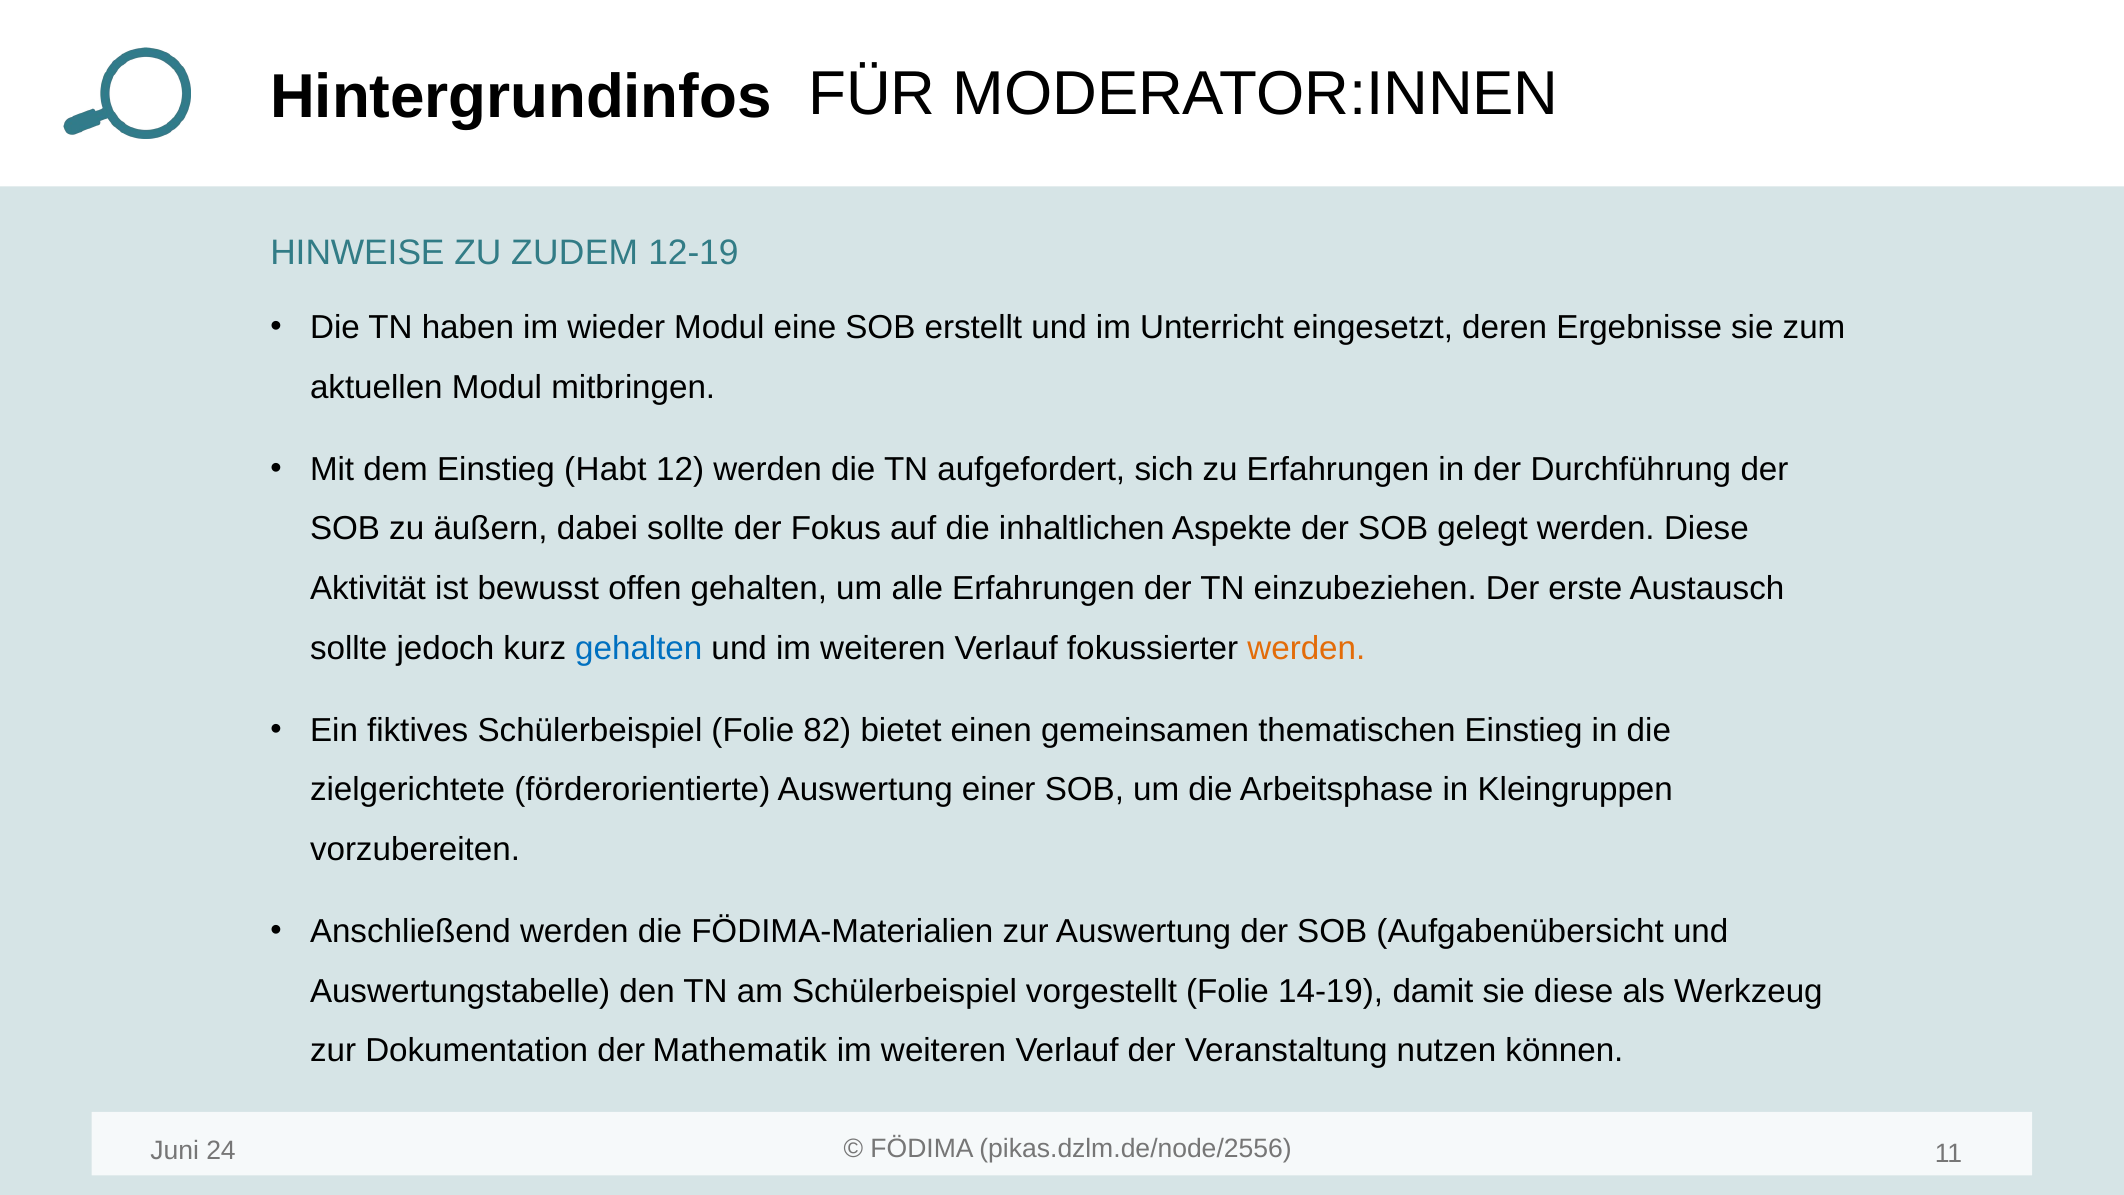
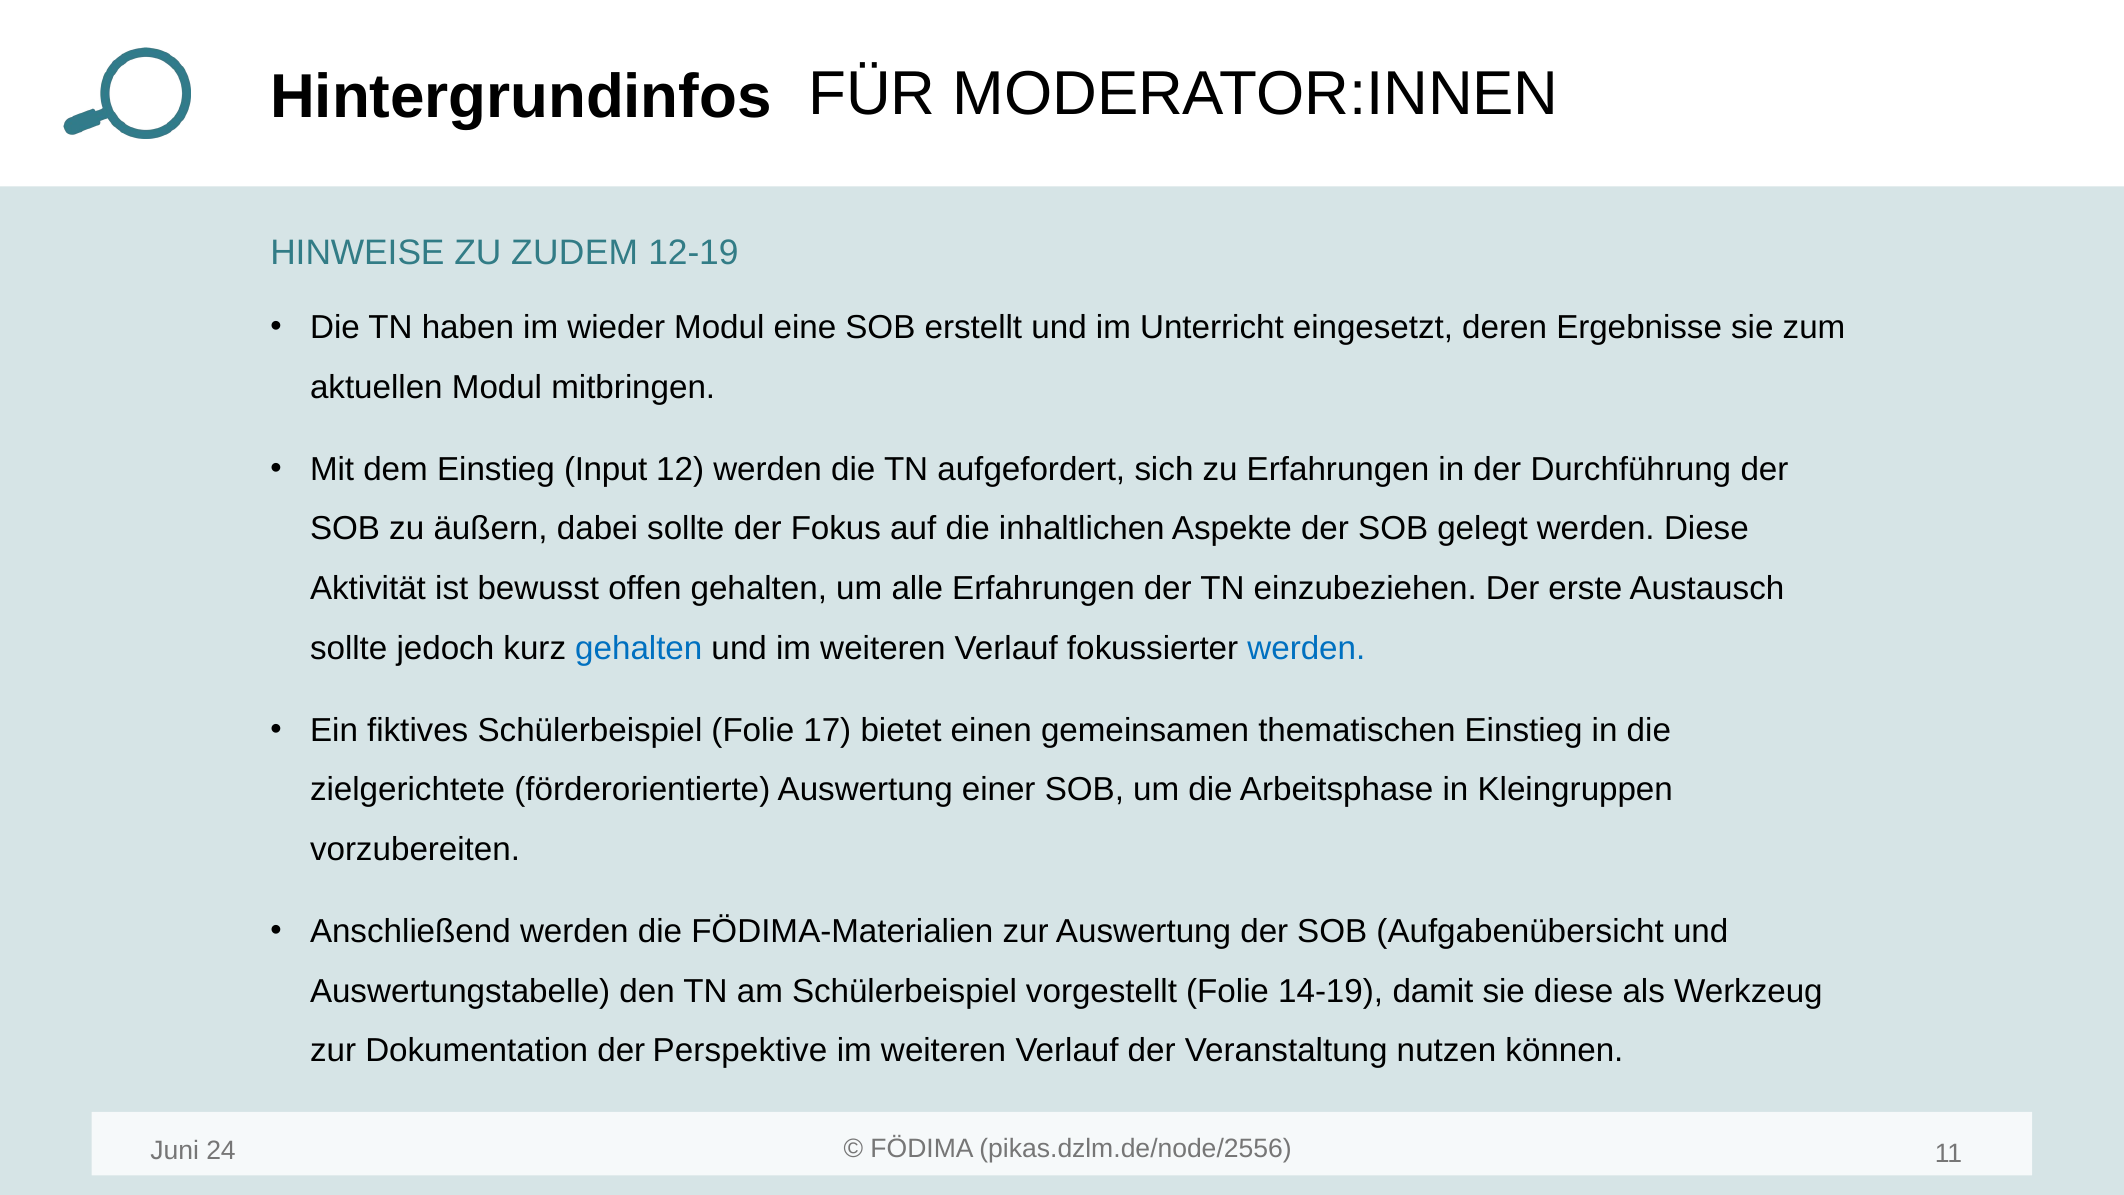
Habt: Habt -> Input
werden at (1306, 648) colour: orange -> blue
82: 82 -> 17
Mathematik: Mathematik -> Perspektive
